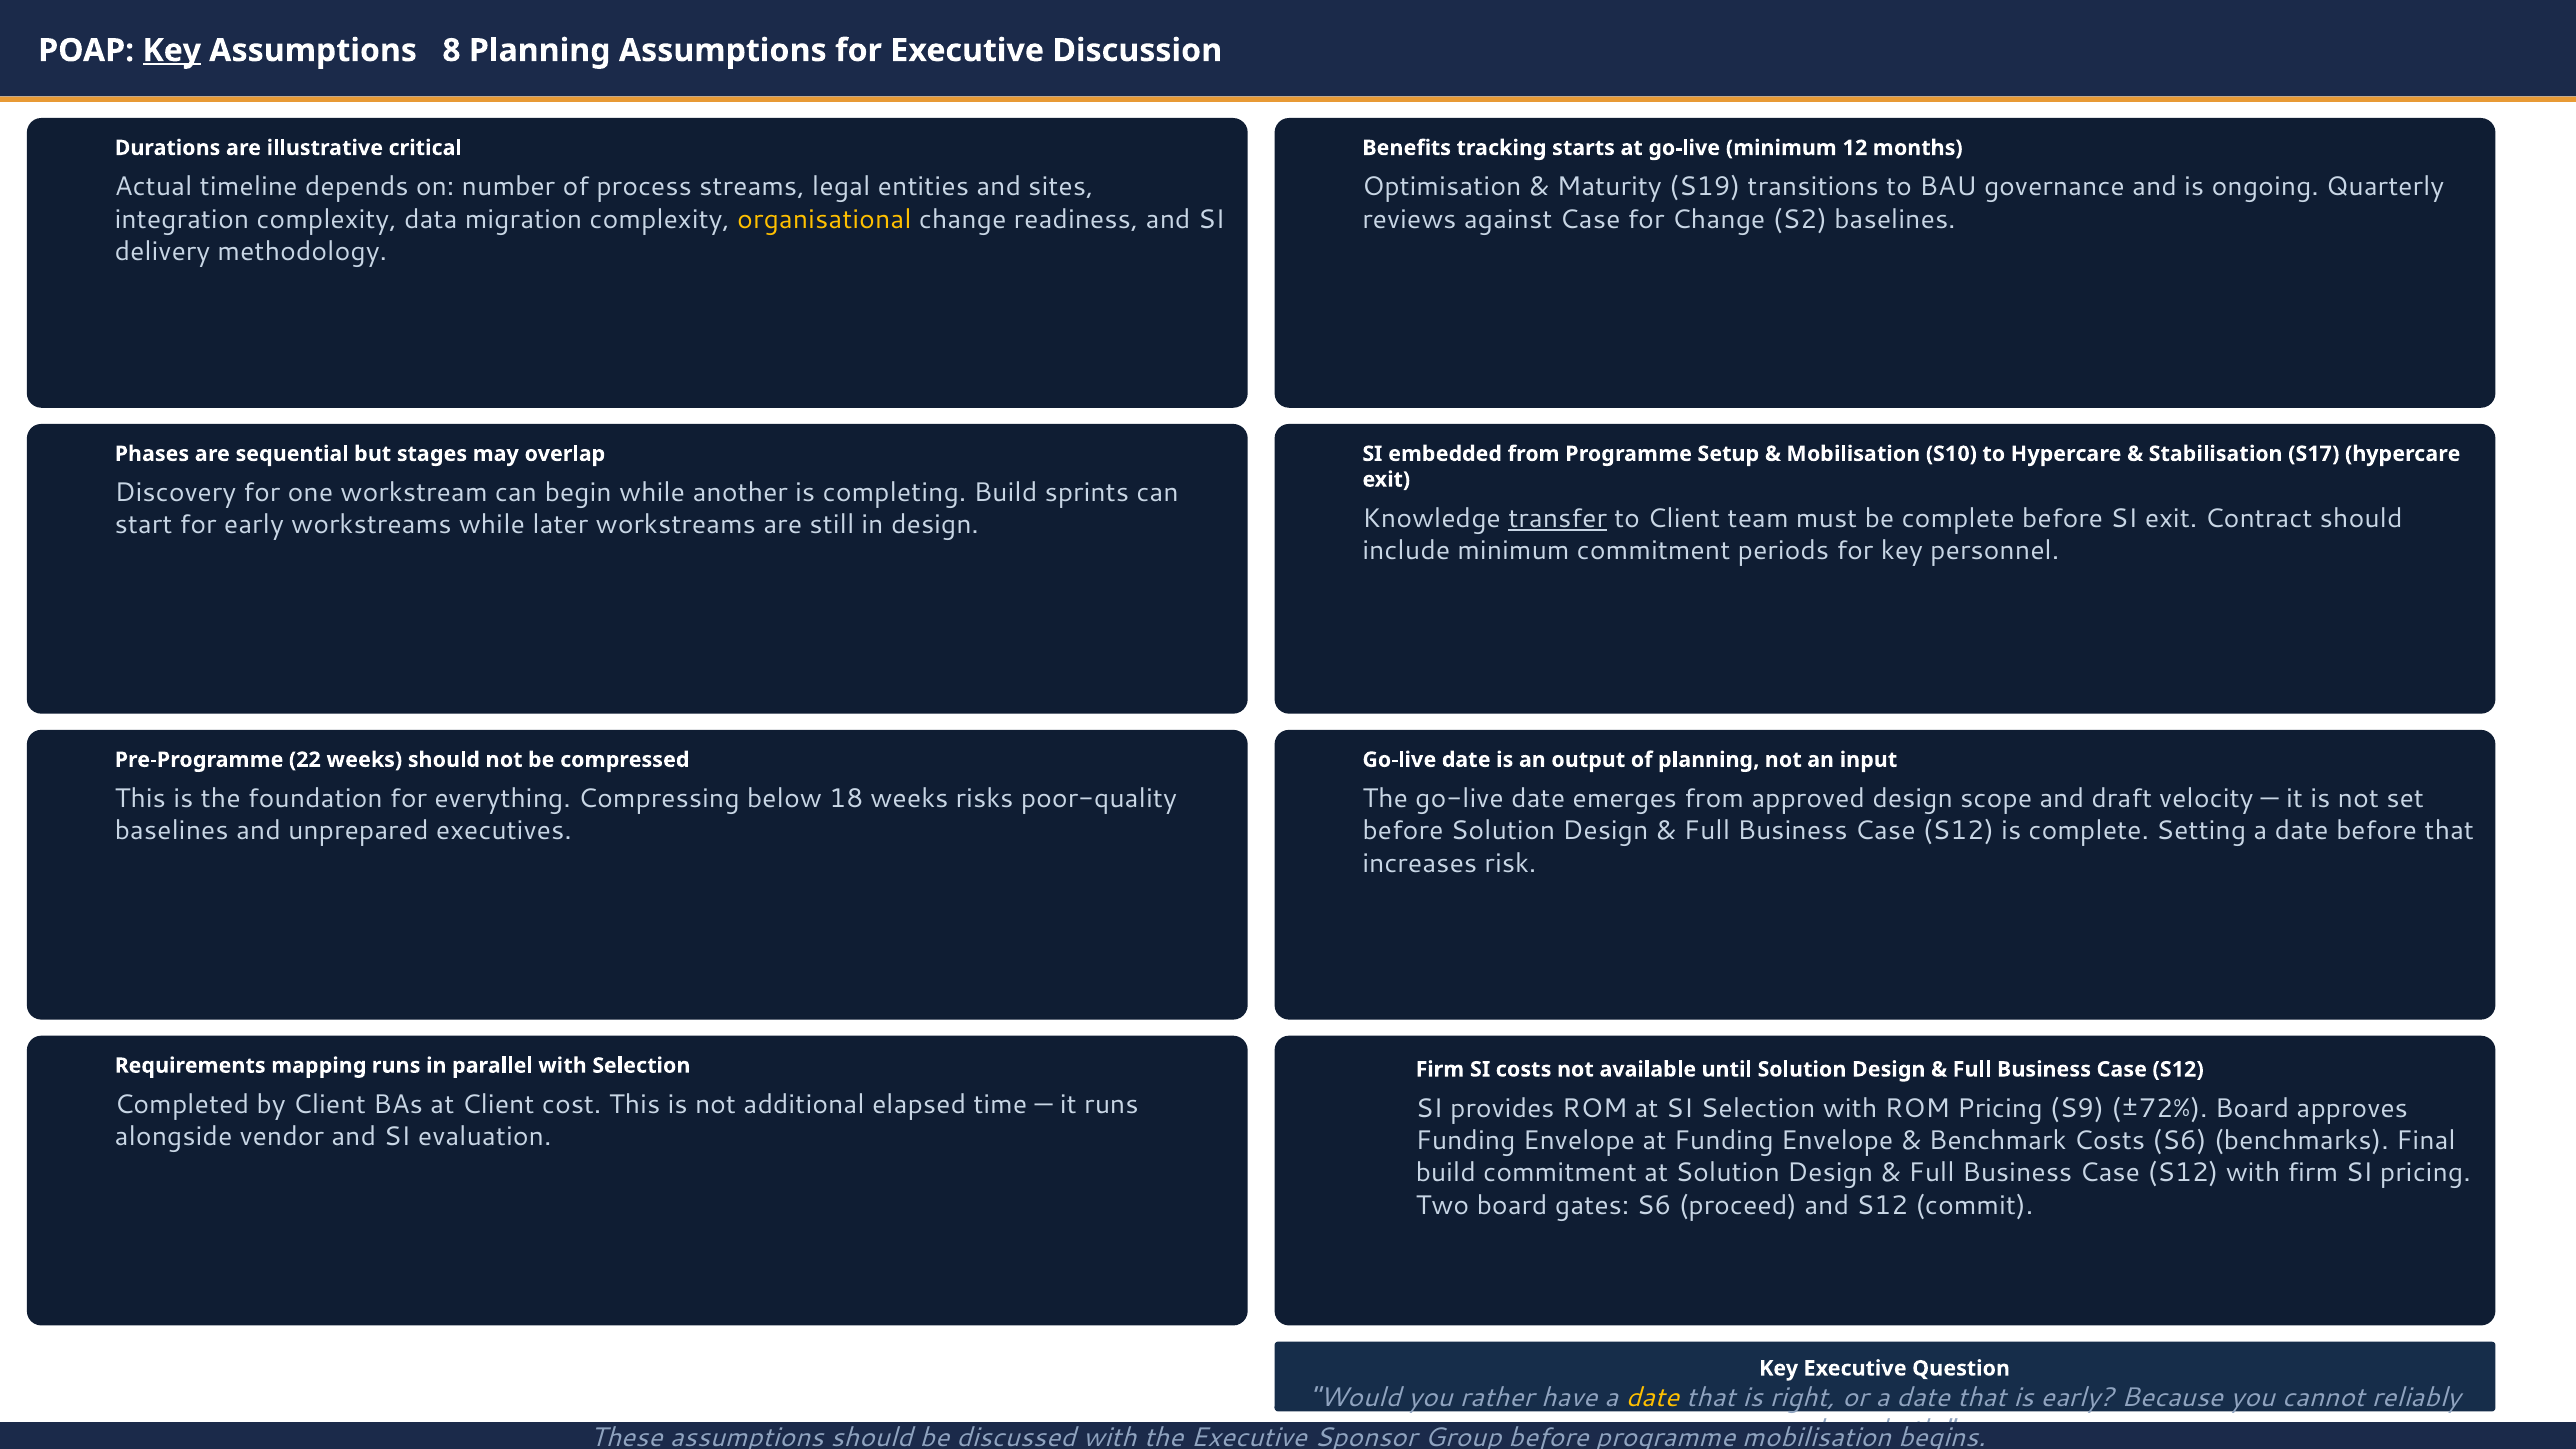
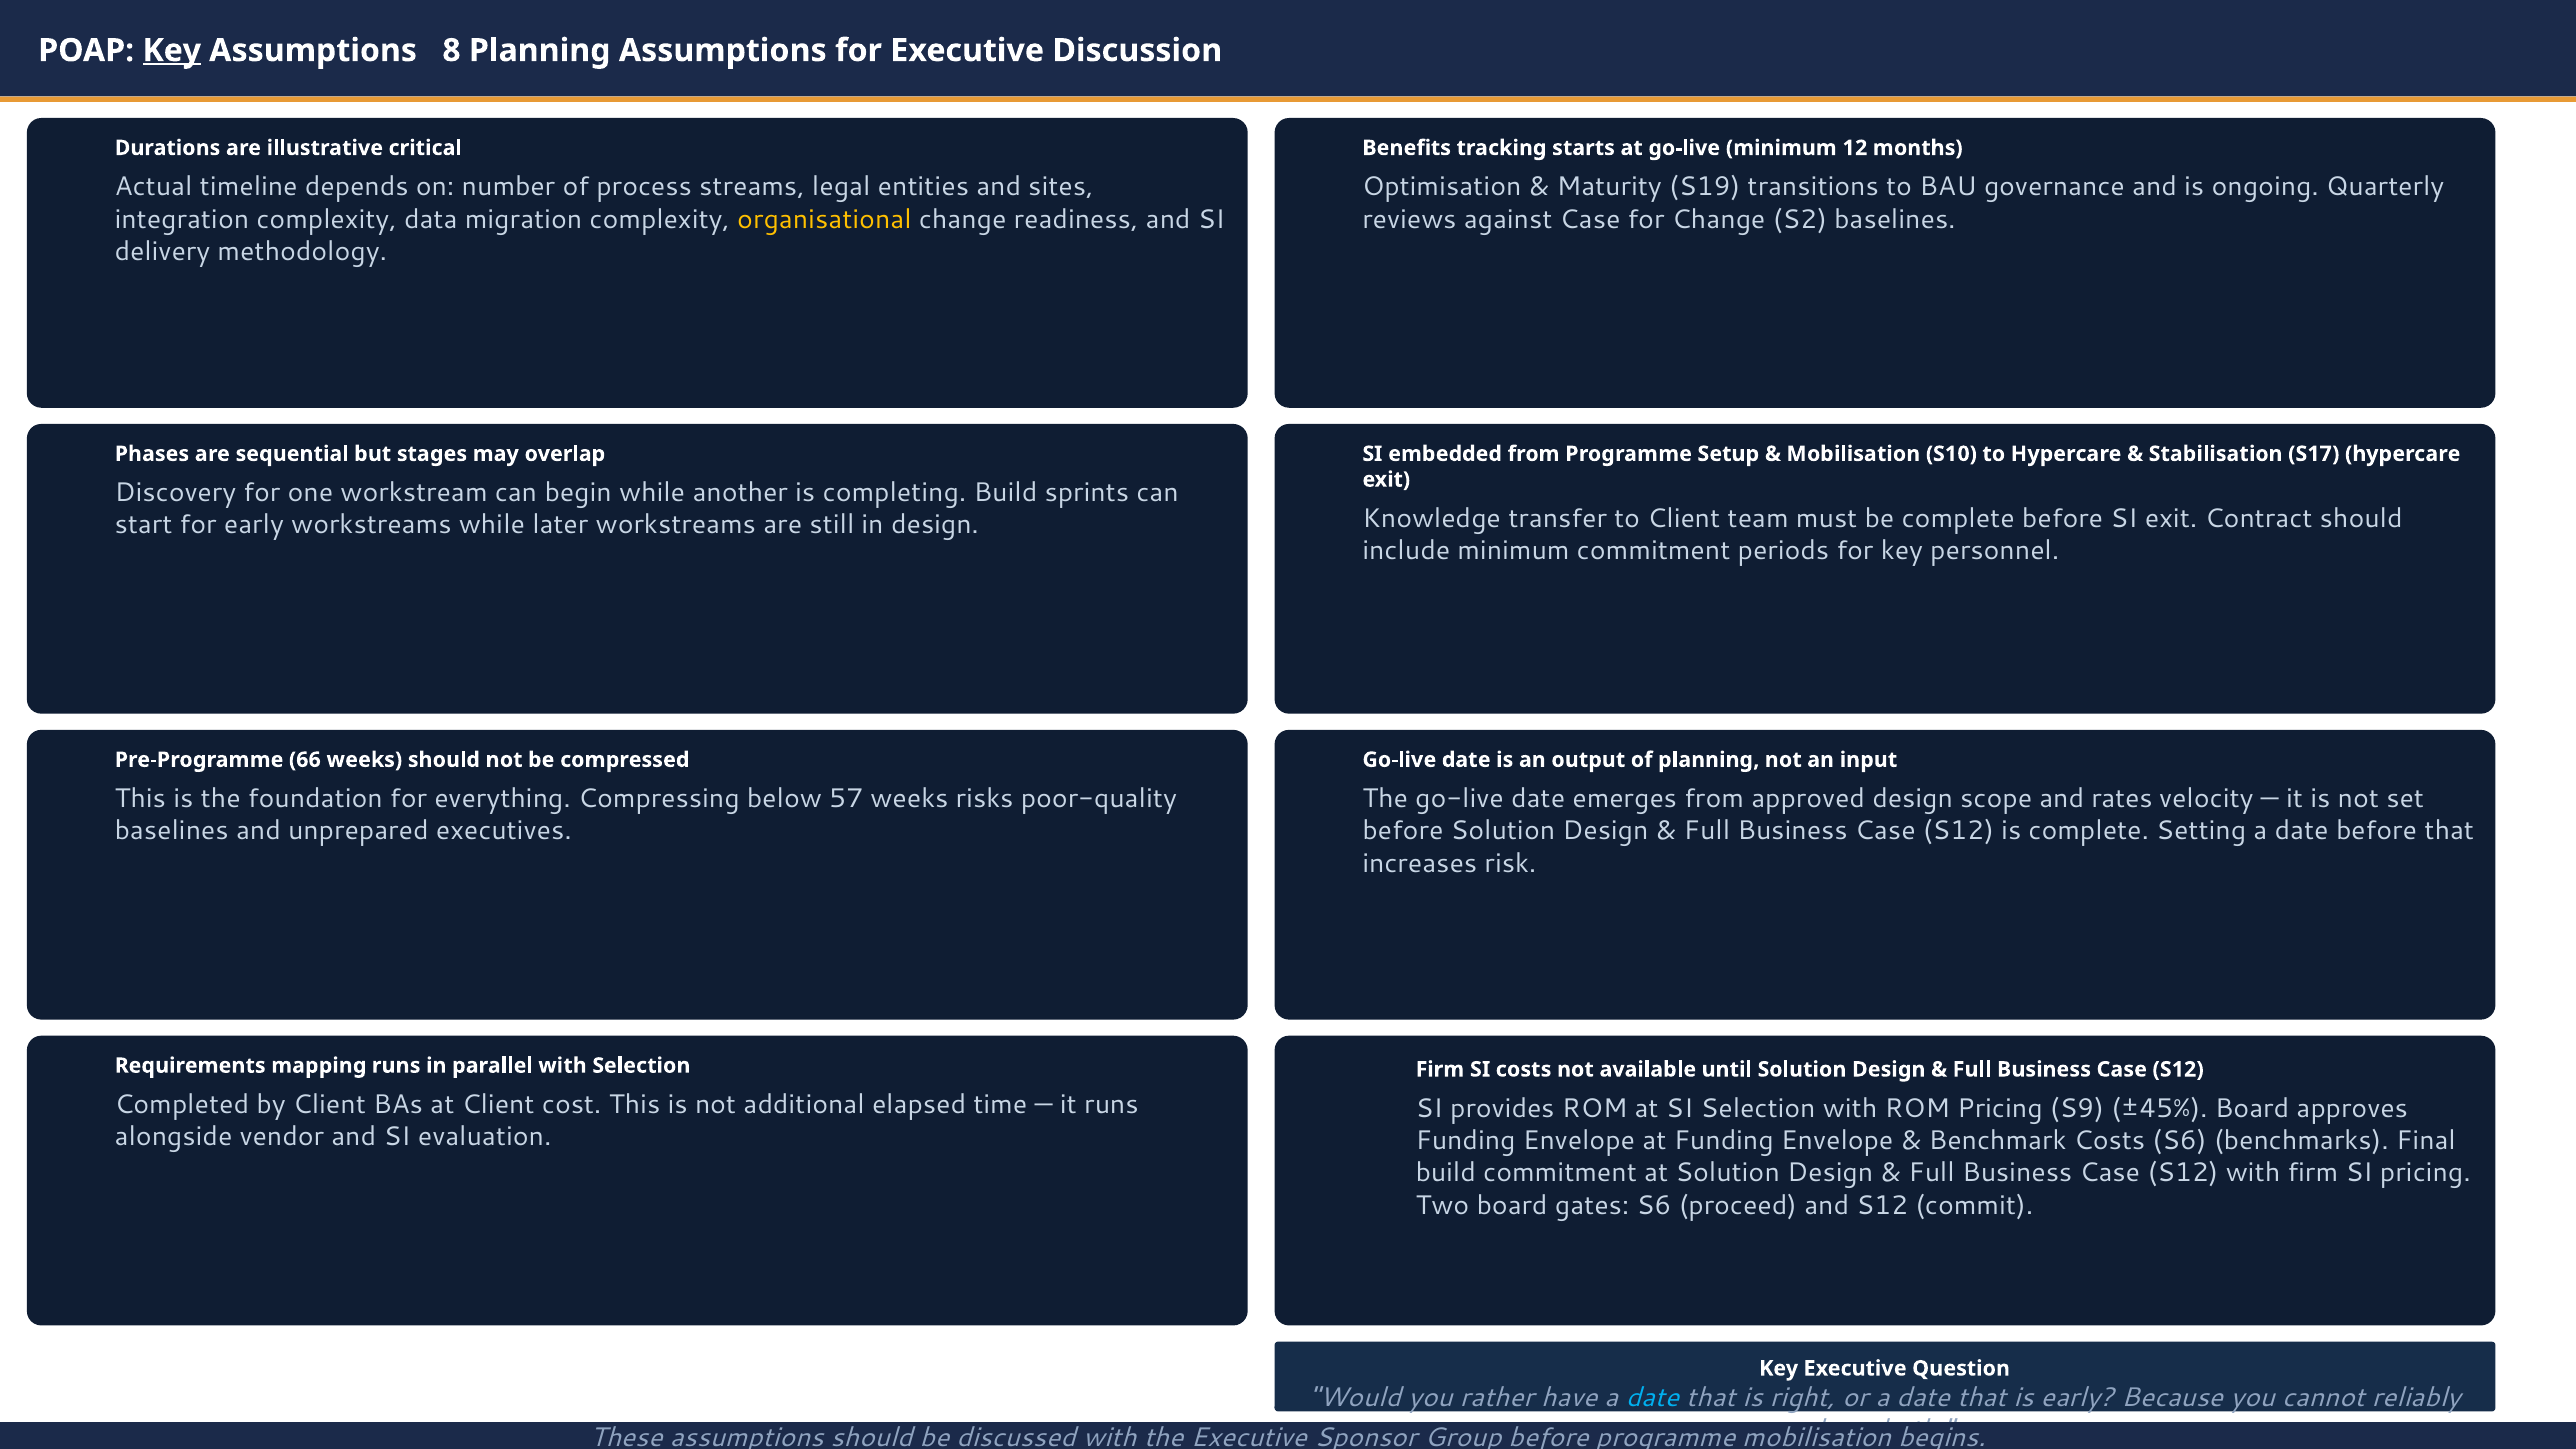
transfer underline: present -> none
22: 22 -> 66
18: 18 -> 57
draft: draft -> rates
±72%: ±72% -> ±45%
date at (1652, 1398) colour: yellow -> light blue
